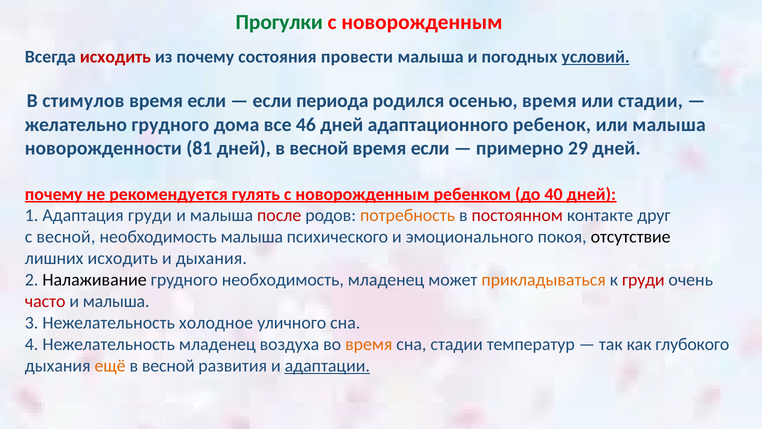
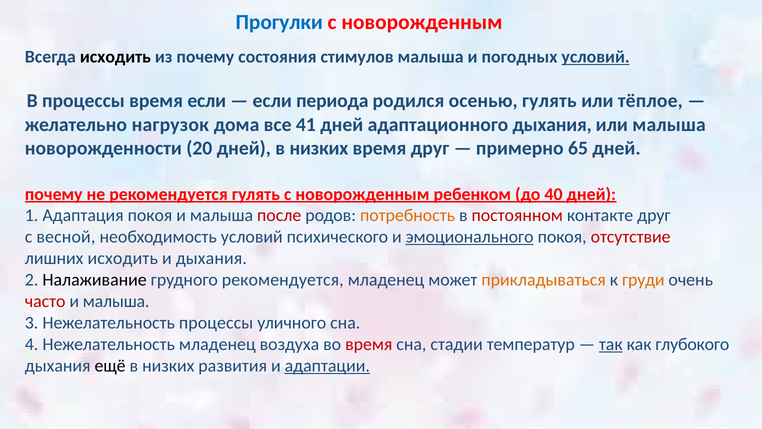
Прогулки colour: green -> blue
исходить at (115, 57) colour: red -> black
провести: провести -> стимулов
В стимулов: стимулов -> процессы
осенью время: время -> гулять
или стадии: стадии -> тёплое
желательно грудного: грудного -> нагрузок
46: 46 -> 41
адаптационного ребенок: ребенок -> дыхания
81: 81 -> 20
дней в весной: весной -> низких
если at (430, 148): если -> друг
29: 29 -> 65
Адаптация груди: груди -> покоя
необходимость малыша: малыша -> условий
эмоционального underline: none -> present
отсутствие colour: black -> red
грудного необходимость: необходимость -> рекомендуется
груди at (643, 280) colour: red -> orange
Нежелательность холодное: холодное -> процессы
время at (369, 344) colour: orange -> red
так underline: none -> present
ещё colour: orange -> black
весной at (168, 365): весной -> низких
